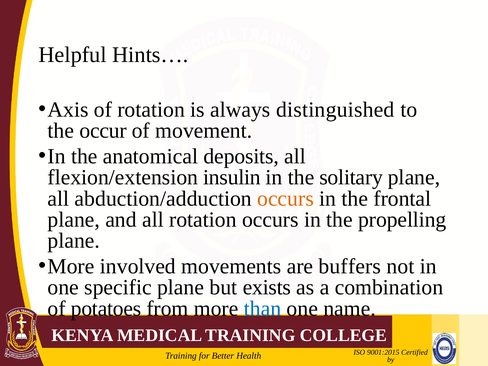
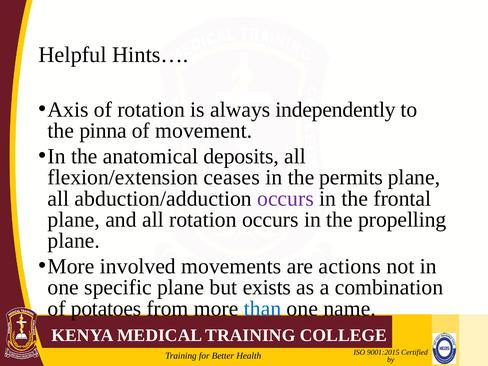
distinguished: distinguished -> independently
occur: occur -> pinna
insulin: insulin -> ceases
solitary: solitary -> permits
occurs at (285, 199) colour: orange -> purple
buffers: buffers -> actions
